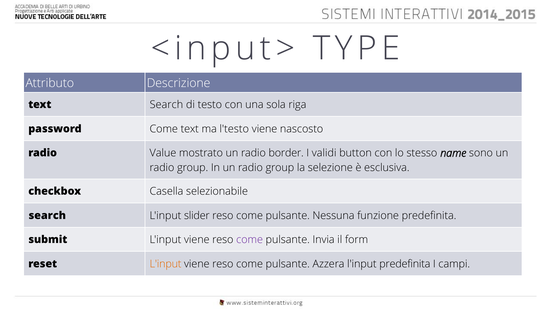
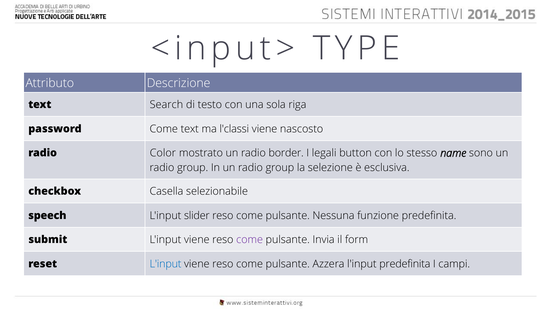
l'testo: l'testo -> l'classi
Value: Value -> Color
validi: validi -> legali
search at (47, 216): search -> speech
L'input at (166, 264) colour: orange -> blue
